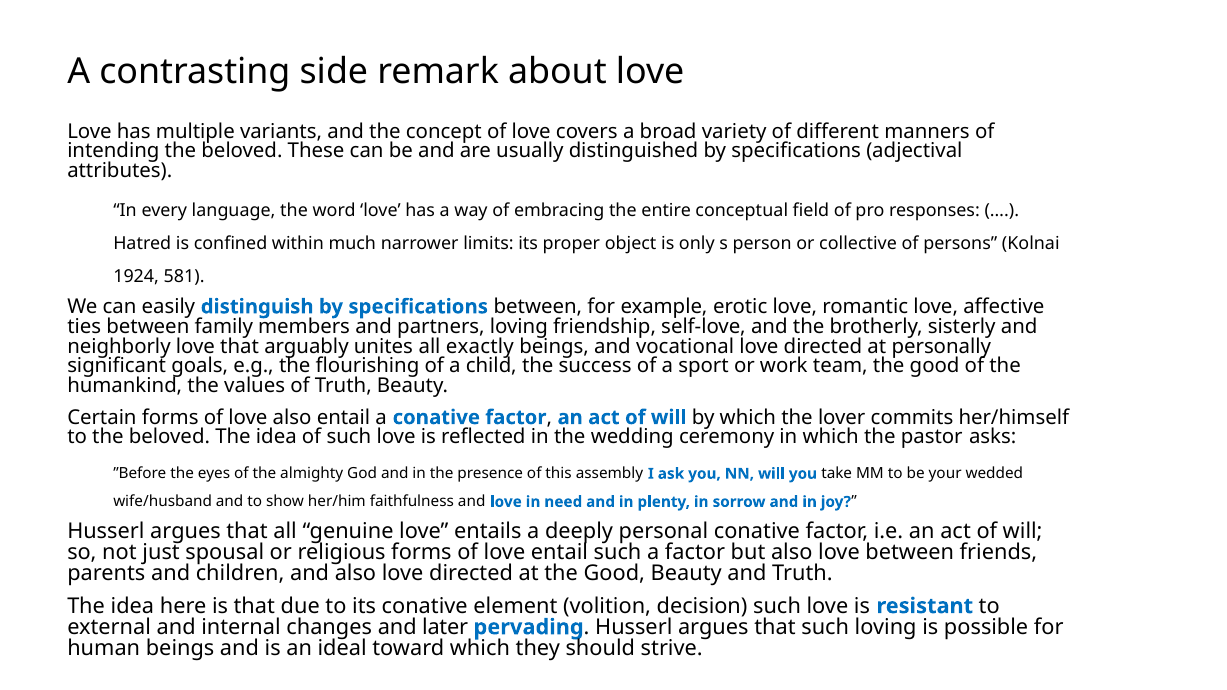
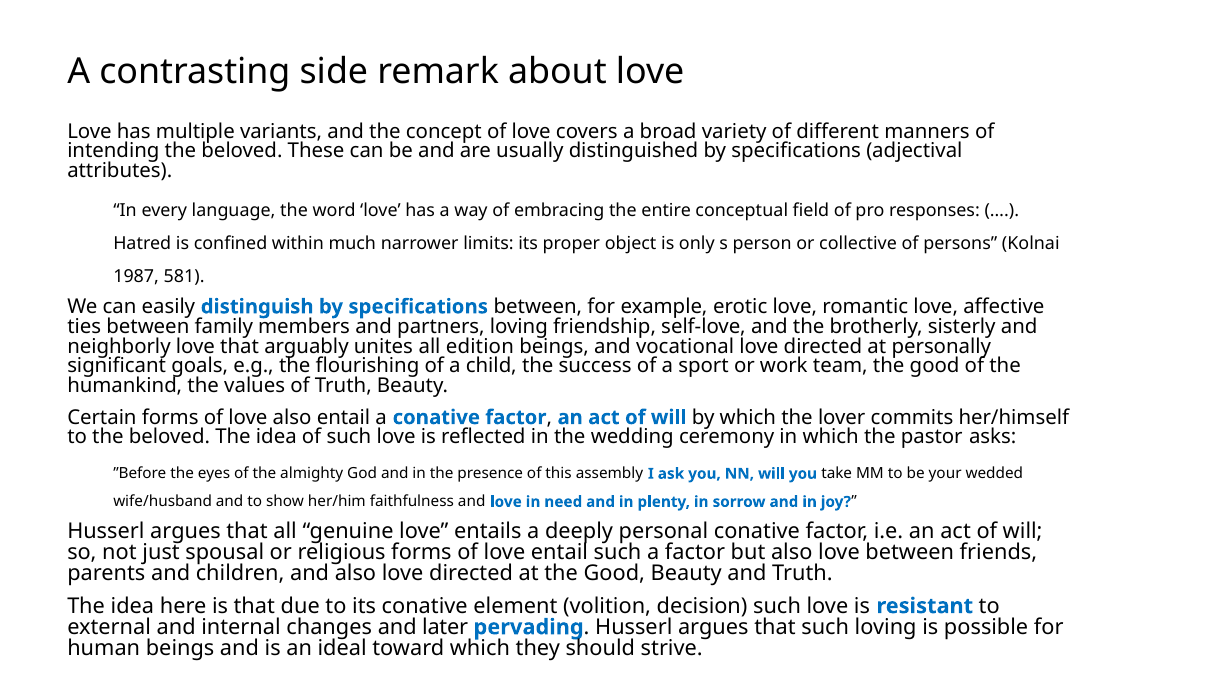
1924: 1924 -> 1987
exactly: exactly -> edition
